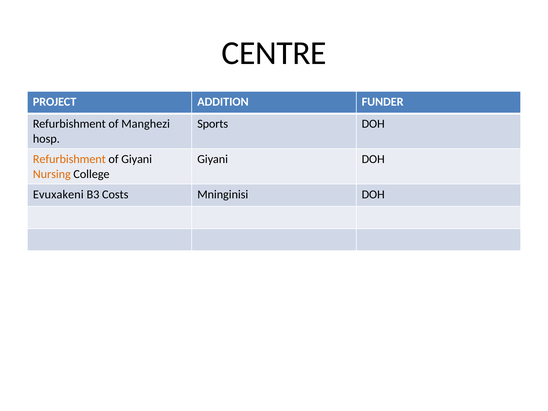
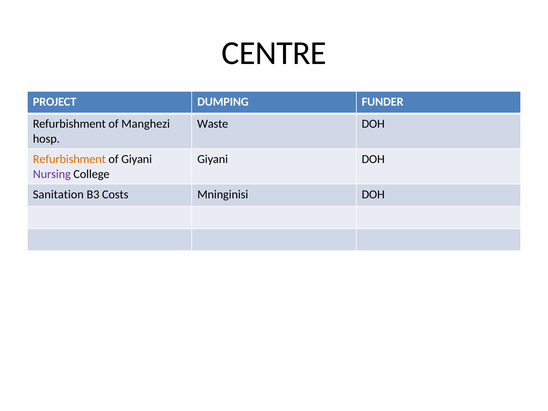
ADDITION: ADDITION -> DUMPING
Sports: Sports -> Waste
Nursing colour: orange -> purple
Evuxakeni: Evuxakeni -> Sanitation
